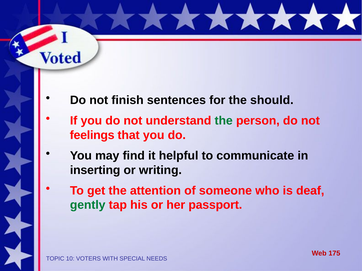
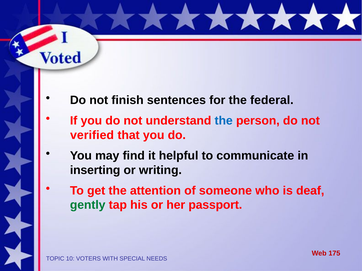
should: should -> federal
the at (224, 121) colour: green -> blue
feelings: feelings -> verified
